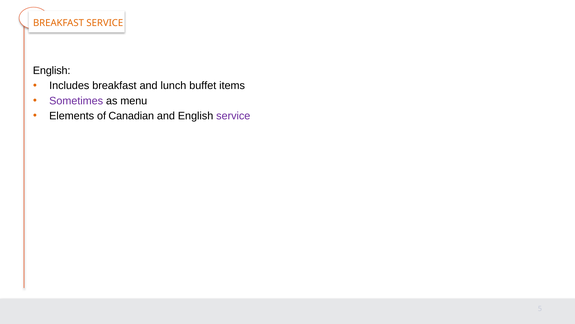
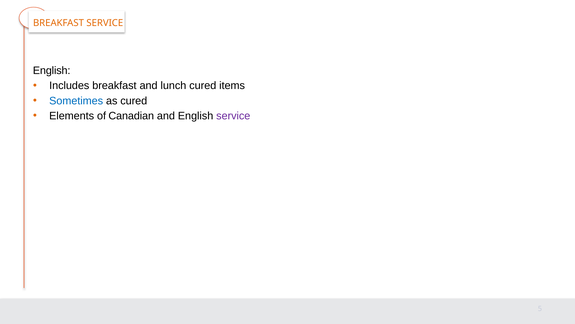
lunch buffet: buffet -> cured
Sometimes colour: purple -> blue
as menu: menu -> cured
